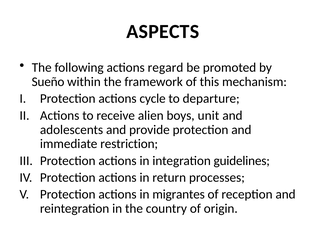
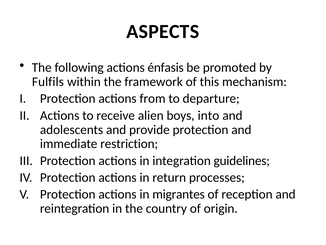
regard: regard -> énfasis
Sueño: Sueño -> Fulfils
cycle: cycle -> from
unit: unit -> into
